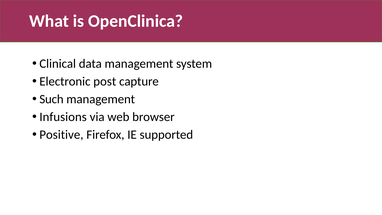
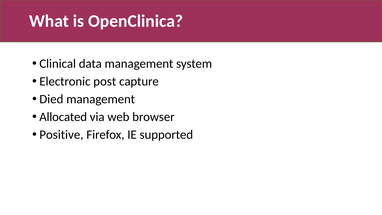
Such: Such -> Died
Infusions: Infusions -> Allocated
